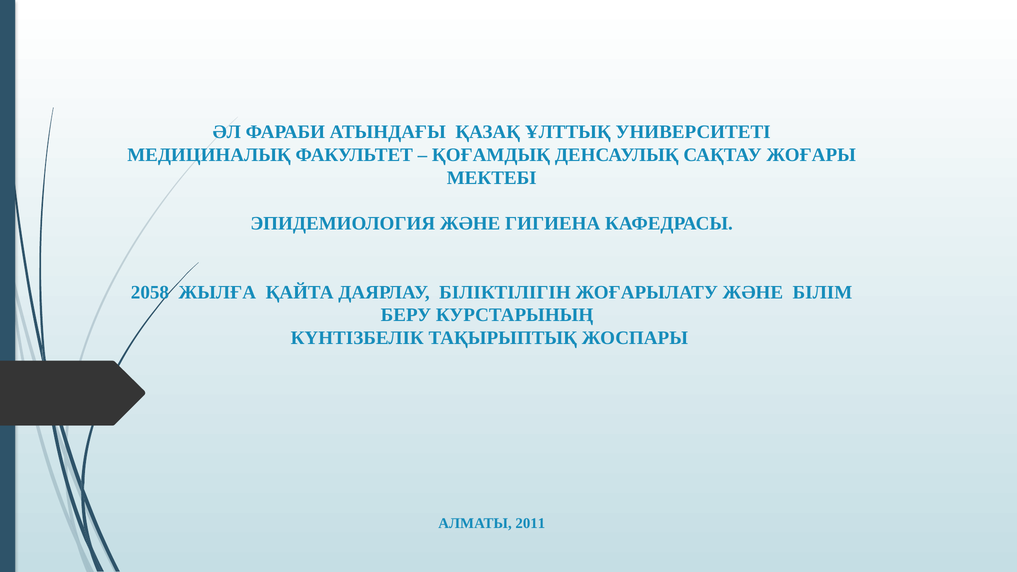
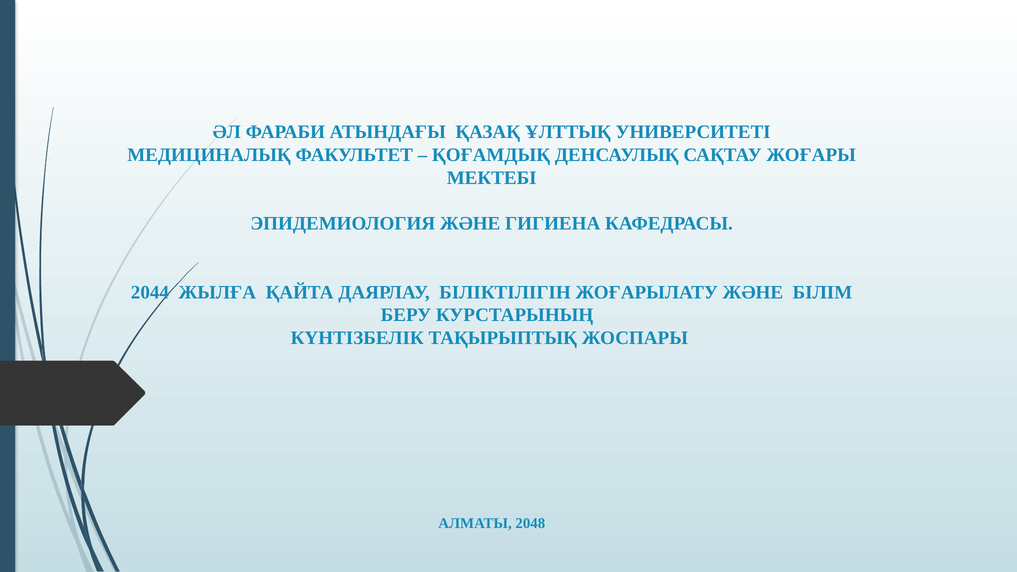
2058: 2058 -> 2044
2011: 2011 -> 2048
